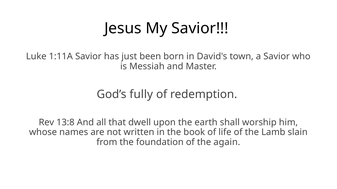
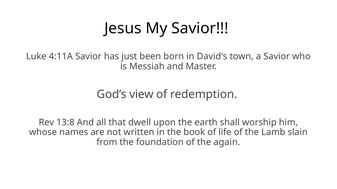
1:11A: 1:11A -> 4:11A
fully: fully -> view
